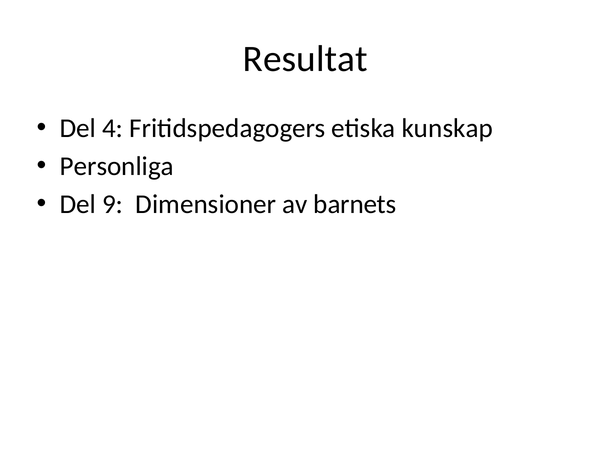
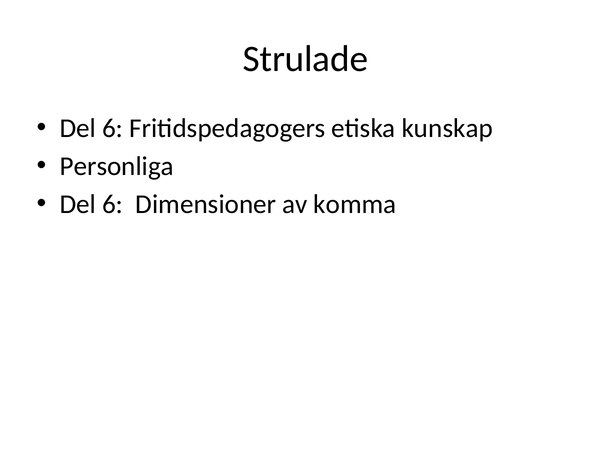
Resultat: Resultat -> Strulade
4 at (113, 128): 4 -> 6
9 at (113, 204): 9 -> 6
barnets: barnets -> komma
